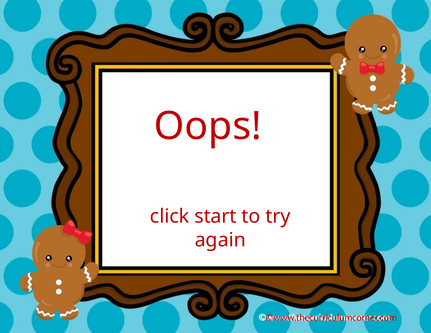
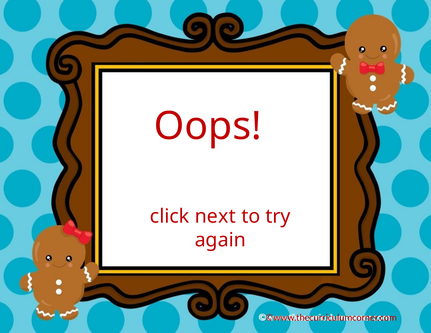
start: start -> next
